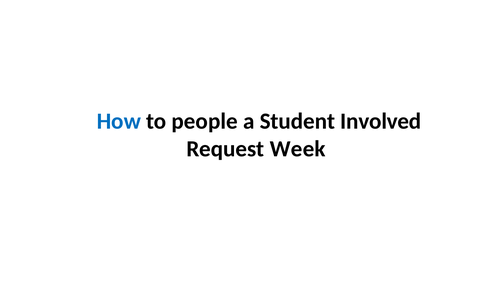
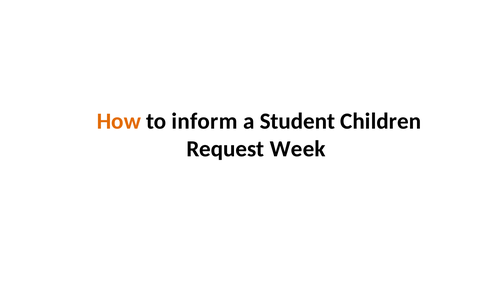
How colour: blue -> orange
people: people -> inform
Involved: Involved -> Children
